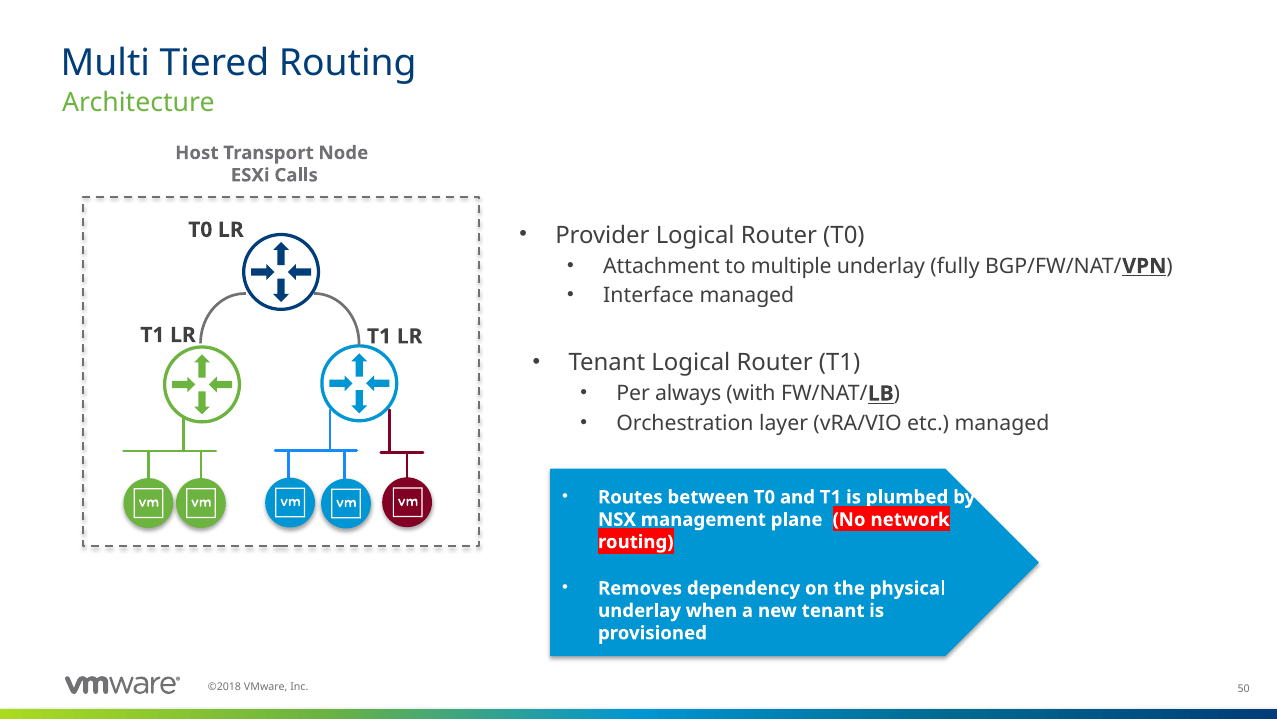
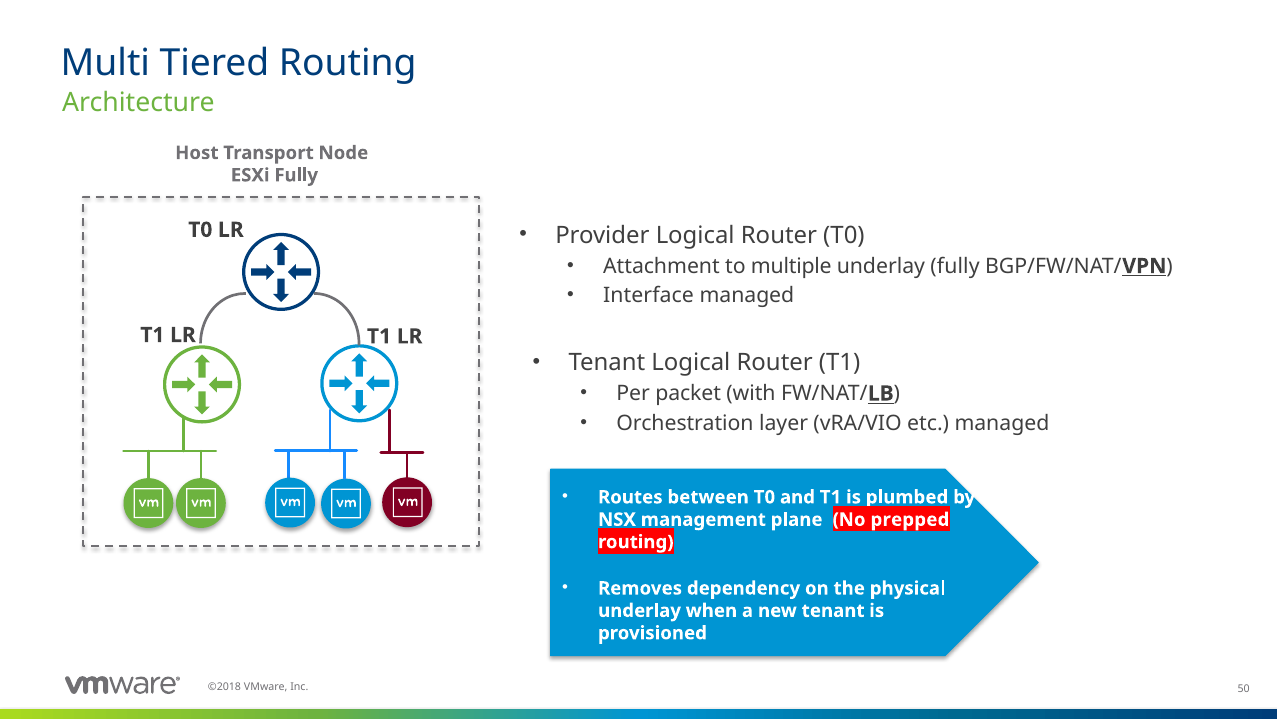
ESXi Calls: Calls -> Fully
always: always -> packet
network: network -> prepped
